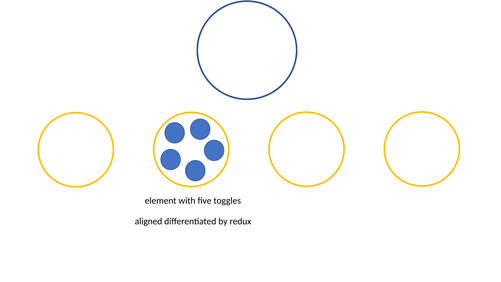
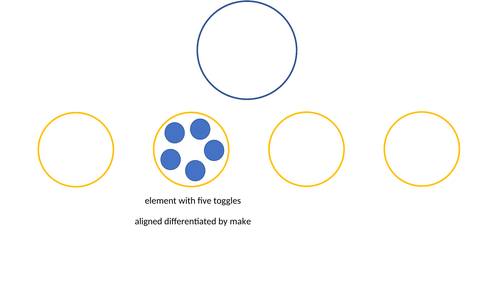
redux: redux -> make
